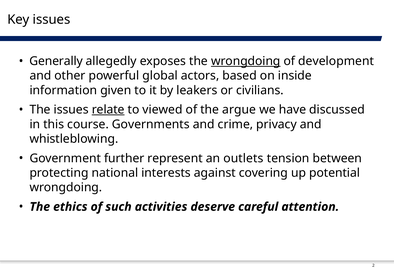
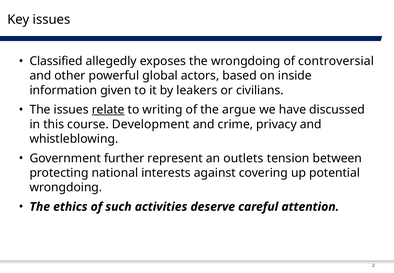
Generally: Generally -> Classified
wrongdoing at (246, 61) underline: present -> none
development: development -> controversial
viewed: viewed -> writing
Governments: Governments -> Development
